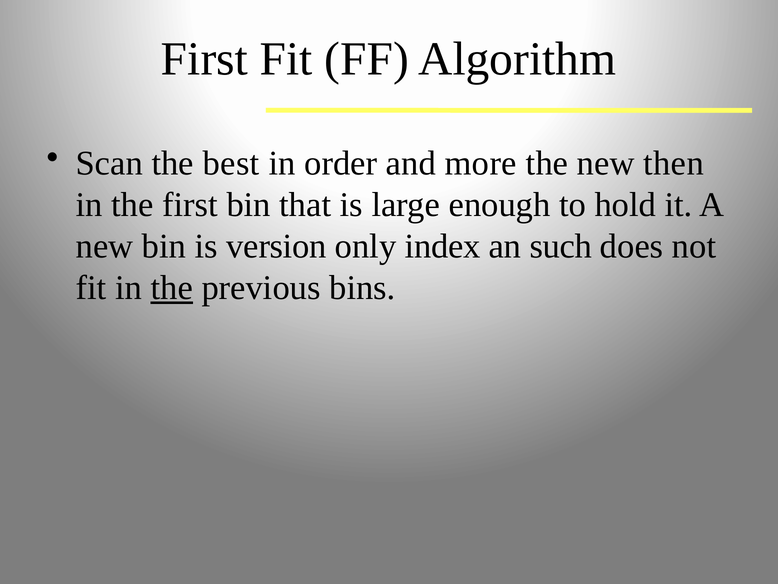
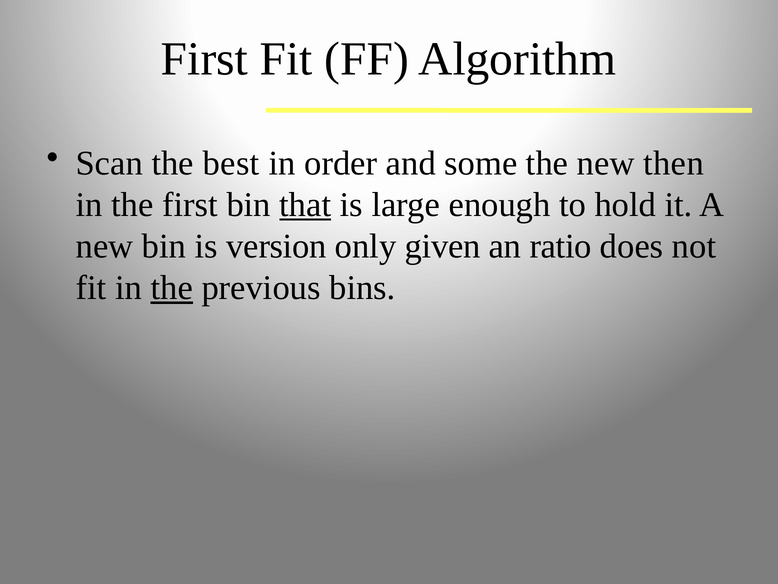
more: more -> some
that underline: none -> present
index: index -> given
such: such -> ratio
